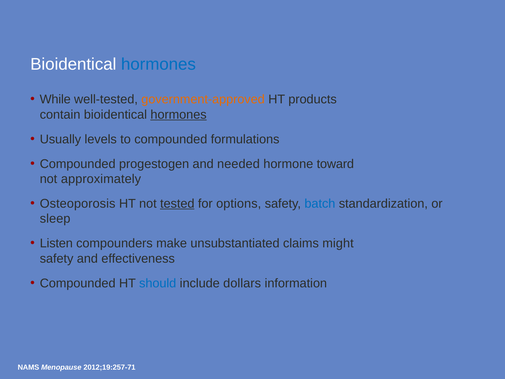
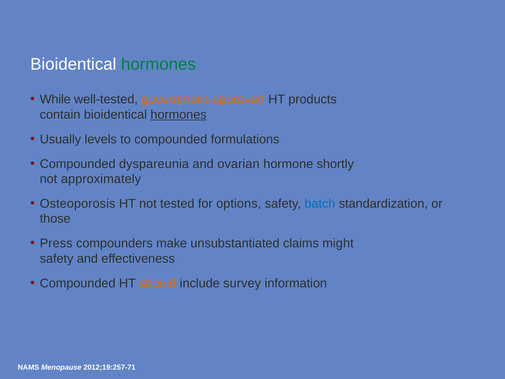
hormones at (158, 64) colour: blue -> green
progestogen: progestogen -> dyspareunia
needed: needed -> ovarian
toward: toward -> shortly
tested underline: present -> none
sleep: sleep -> those
Listen: Listen -> Press
should colour: blue -> orange
dollars: dollars -> survey
